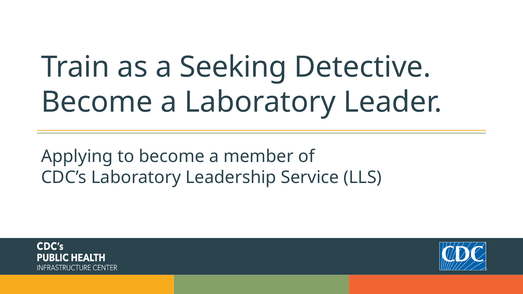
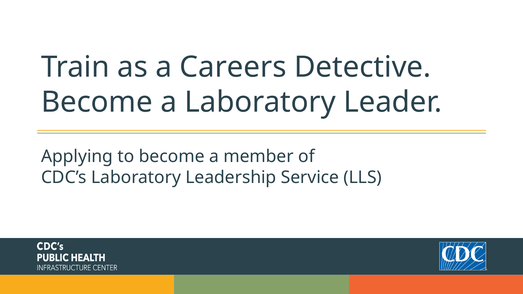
Seeking: Seeking -> Careers
